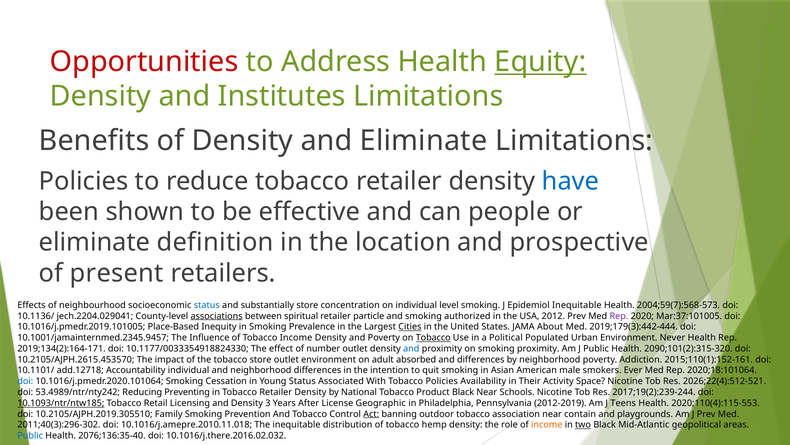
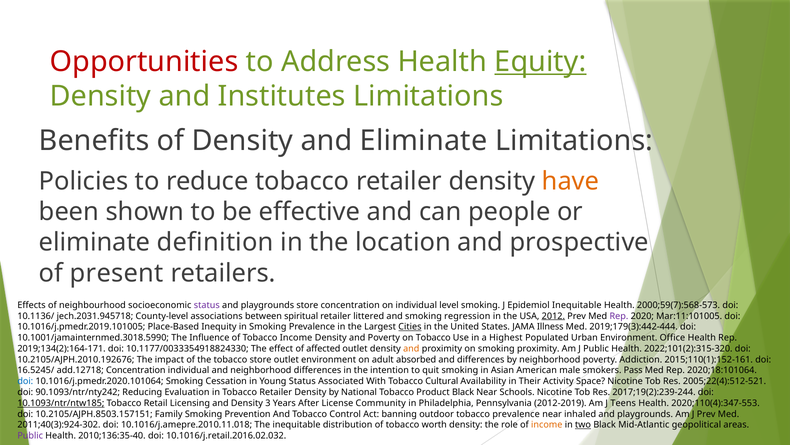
have colour: blue -> orange
status at (207, 305) colour: blue -> purple
substantially at (267, 305): substantially -> playgrounds
2004;59(7):568-573: 2004;59(7):568-573 -> 2000;59(7):568-573
jech.2204.029041: jech.2204.029041 -> jech.2031.945718
associations underline: present -> none
particle: particle -> littered
authorized: authorized -> regression
2012 underline: none -> present
Mar:37:101005: Mar:37:101005 -> Mar:11:101005
About: About -> Illness
10.1001/jamainternmed.2345.9457: 10.1001/jamainternmed.2345.9457 -> 10.1001/jamainternmed.3018.5990
Tobacco at (433, 337) underline: present -> none
Political: Political -> Highest
Never: Never -> Office
number: number -> affected
and at (411, 348) colour: blue -> orange
2090;101(2):315-320: 2090;101(2):315-320 -> 2022;101(2):315-320
10.2105/AJPH.2615.453570: 10.2105/AJPH.2615.453570 -> 10.2105/AJPH.2010.192676
10.1101/: 10.1101/ -> 16.5245/
add.12718 Accountability: Accountability -> Concentration
Ever: Ever -> Pass
Tobacco Policies: Policies -> Cultural
2026;22(4):512-521: 2026;22(4):512-521 -> 2005;22(4):512-521
53.4989/ntr/nty242: 53.4989/ntr/nty242 -> 90.1093/ntr/nty242
Preventing: Preventing -> Evaluation
Geographic: Geographic -> Community
2020;110(4):115-553: 2020;110(4):115-553 -> 2020;110(4):347-553
10.2105/AJPH.2019.305510: 10.2105/AJPH.2019.305510 -> 10.2105/AJPH.8503.157151
Act underline: present -> none
tobacco association: association -> prevalence
contain: contain -> inhaled
2011;40(3):296-302: 2011;40(3):296-302 -> 2011;40(3):924-302
hemp: hemp -> worth
Public at (30, 435) colour: blue -> purple
2076;136:35-40: 2076;136:35-40 -> 2010;136:35-40
10.1016/j.there.2016.02.032: 10.1016/j.there.2016.02.032 -> 10.1016/j.retail.2016.02.032
